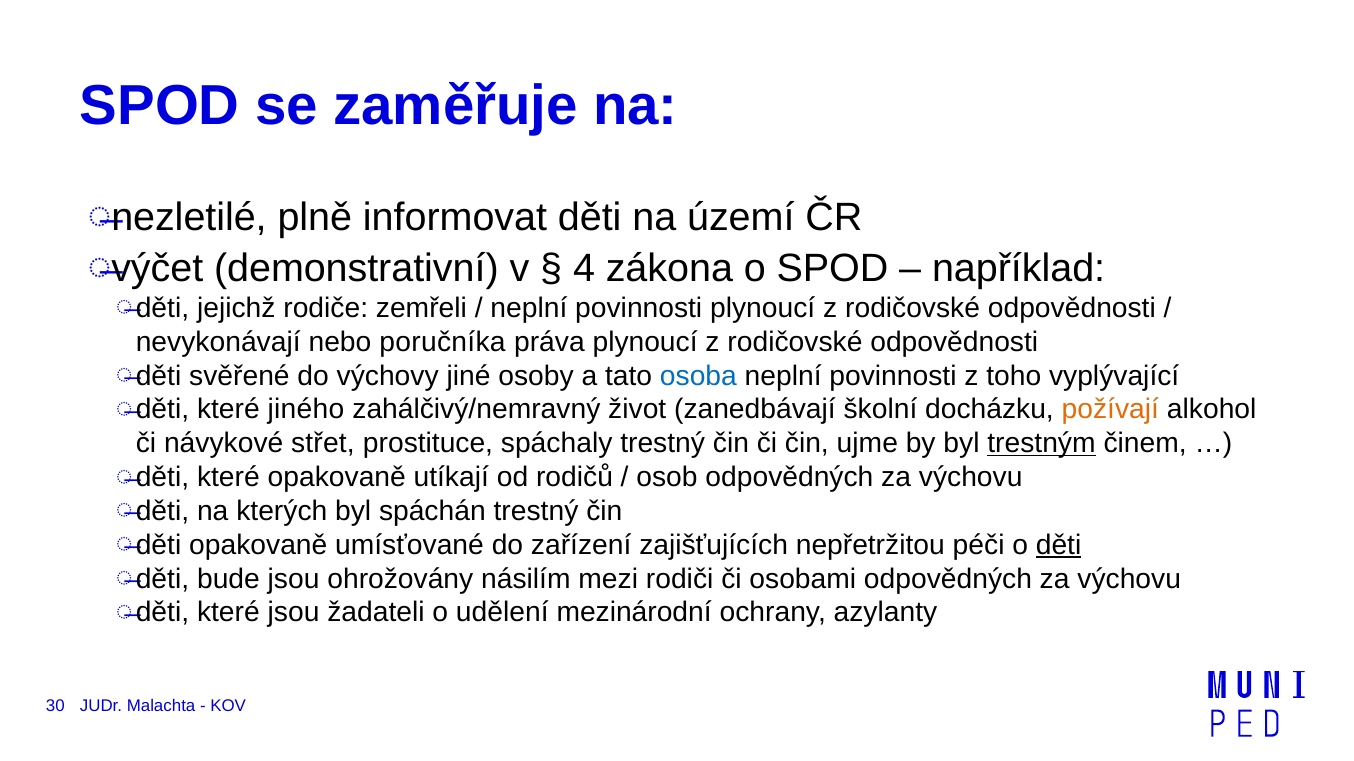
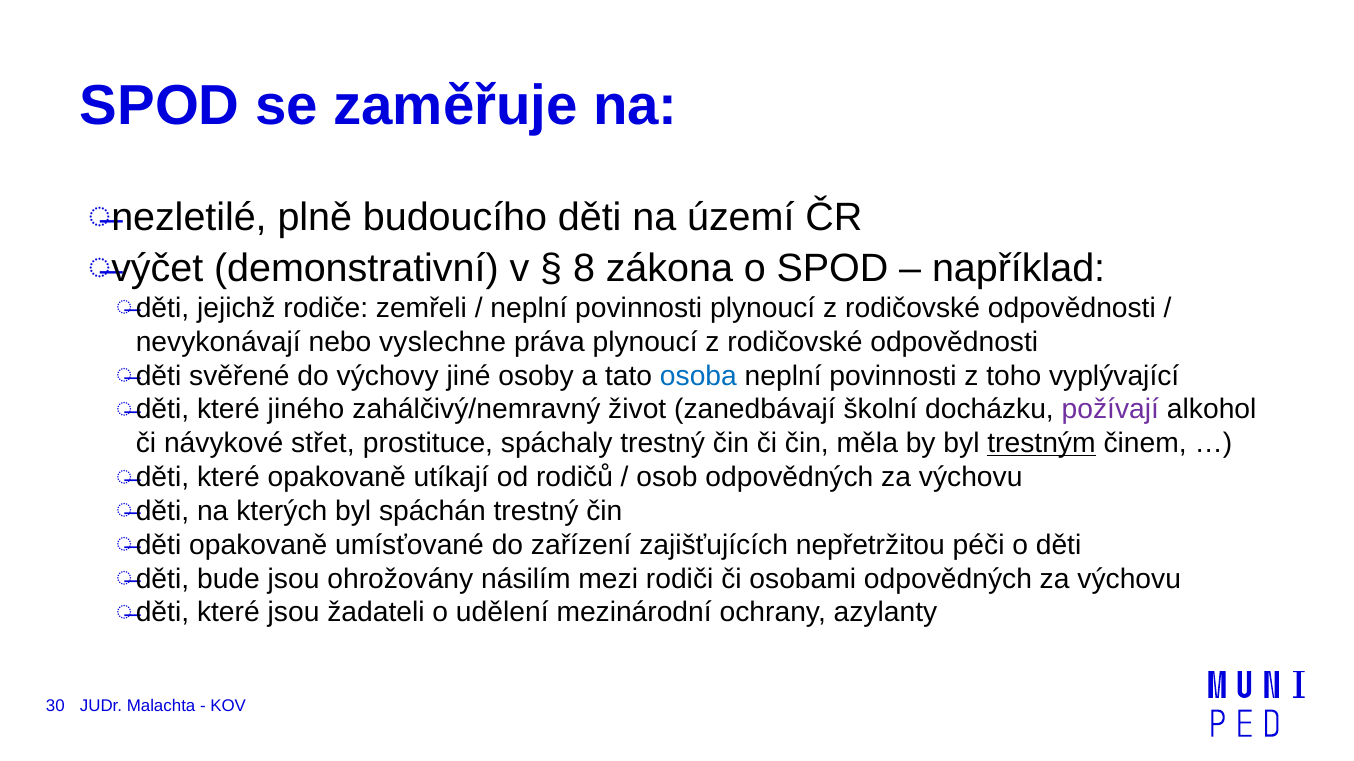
informovat: informovat -> budoucího
4: 4 -> 8
poručníka: poručníka -> vyslechne
požívají colour: orange -> purple
ujme: ujme -> měla
děti at (1059, 545) underline: present -> none
